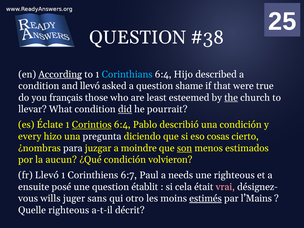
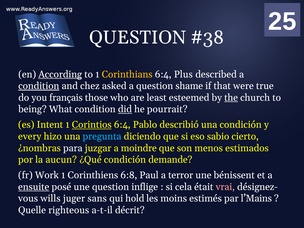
Corinthians colour: light blue -> yellow
Hijo: Hijo -> Plus
condition at (39, 86) underline: none -> present
and llevó: llevó -> chez
llevar: llevar -> being
Éclate: Éclate -> Intent
pregunta colour: white -> light blue
cosas: cosas -> sabio
son underline: present -> none
volvieron: volvieron -> demande
fr Llevó: Llevó -> Work
6:7: 6:7 -> 6:8
needs: needs -> terror
une righteous: righteous -> bénissent
ensuite underline: none -> present
établit: établit -> inflige
otro: otro -> hold
estimés underline: present -> none
